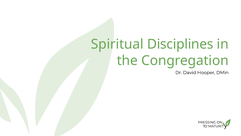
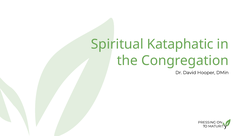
Disciplines: Disciplines -> Kataphatic
